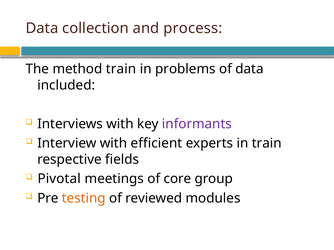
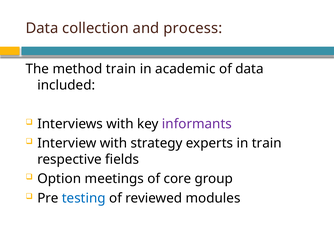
problems: problems -> academic
efficient: efficient -> strategy
Pivotal: Pivotal -> Option
testing colour: orange -> blue
